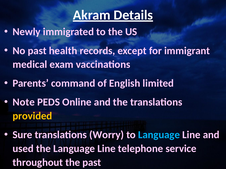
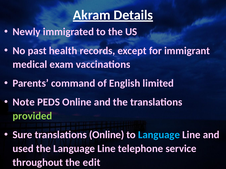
provided colour: yellow -> light green
translations Worry: Worry -> Online
the past: past -> edit
